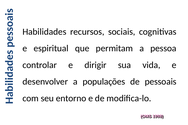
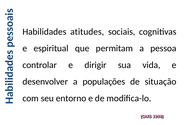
recursos: recursos -> atitudes
pessoais: pessoais -> situação
